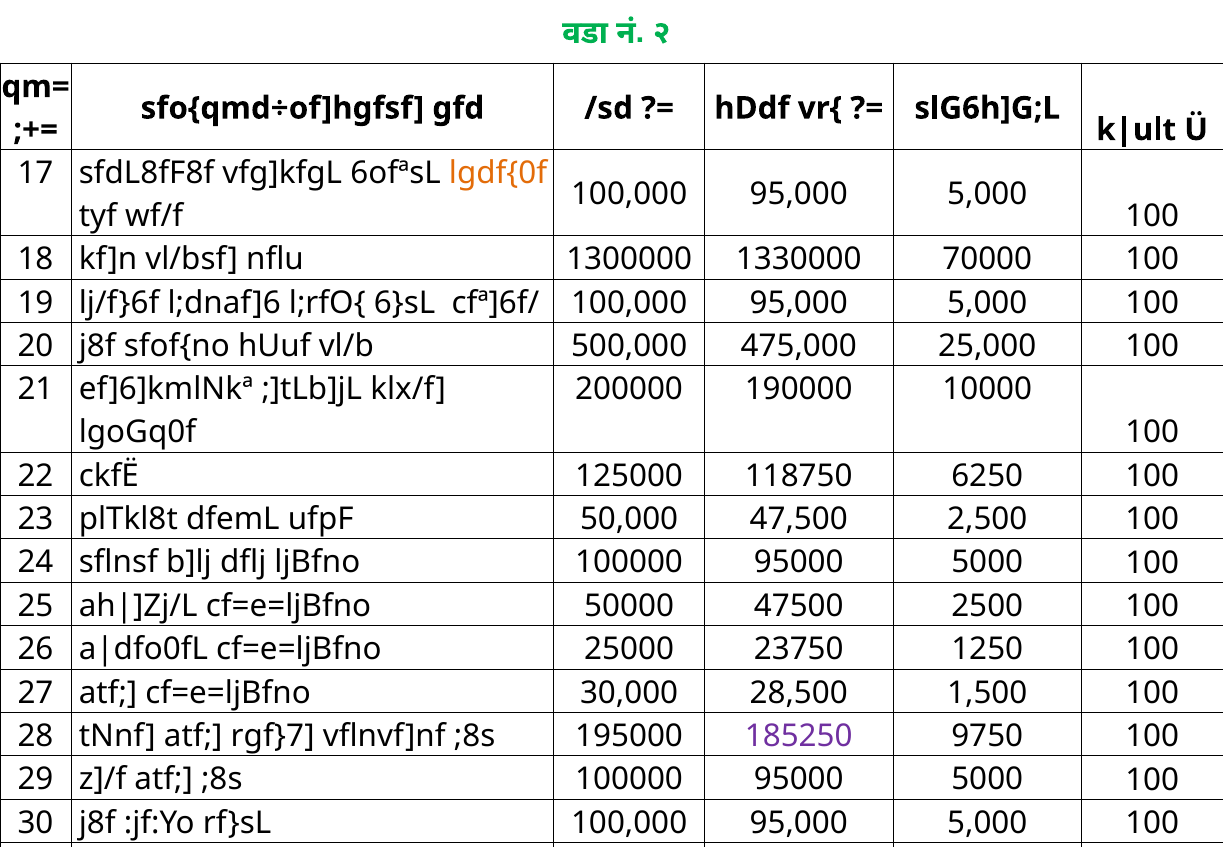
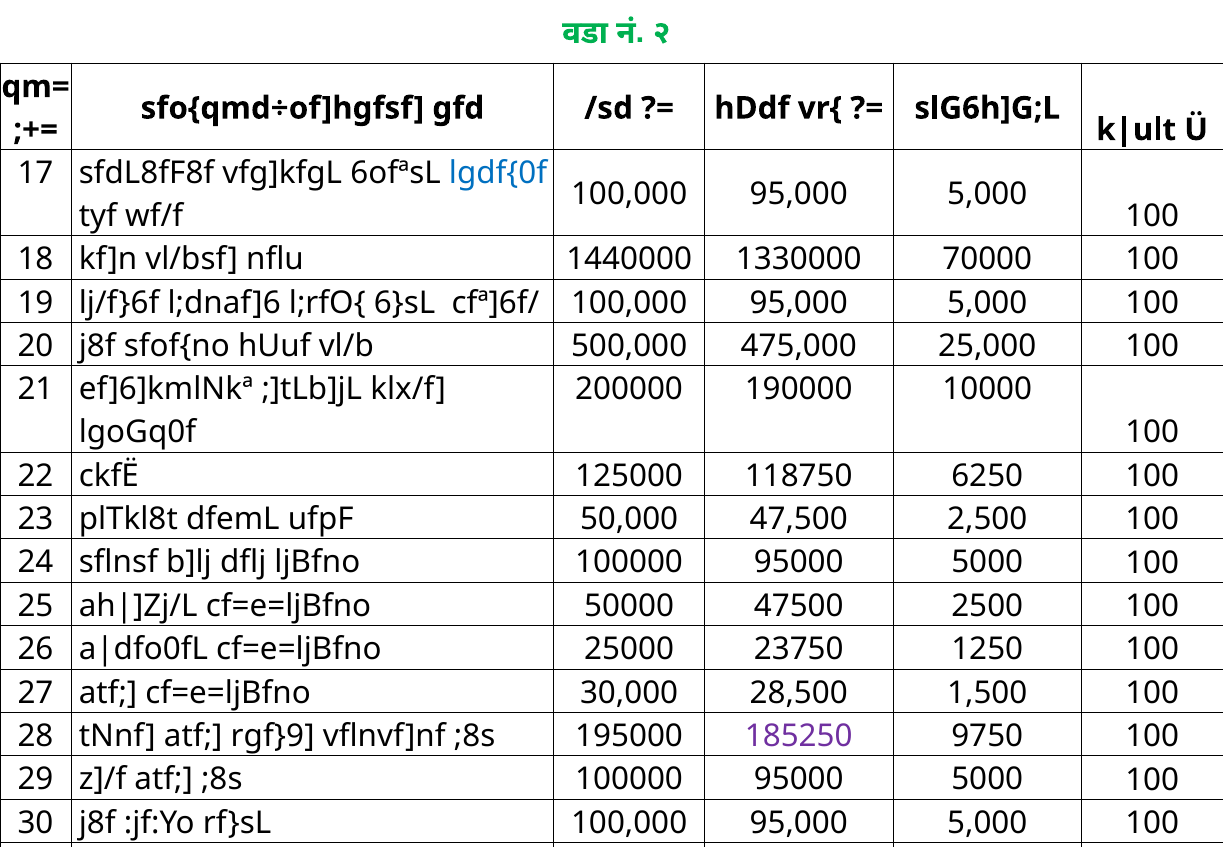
lgdf{0f colour: orange -> blue
1300000: 1300000 -> 1440000
rgf}7: rgf}7 -> rgf}9
